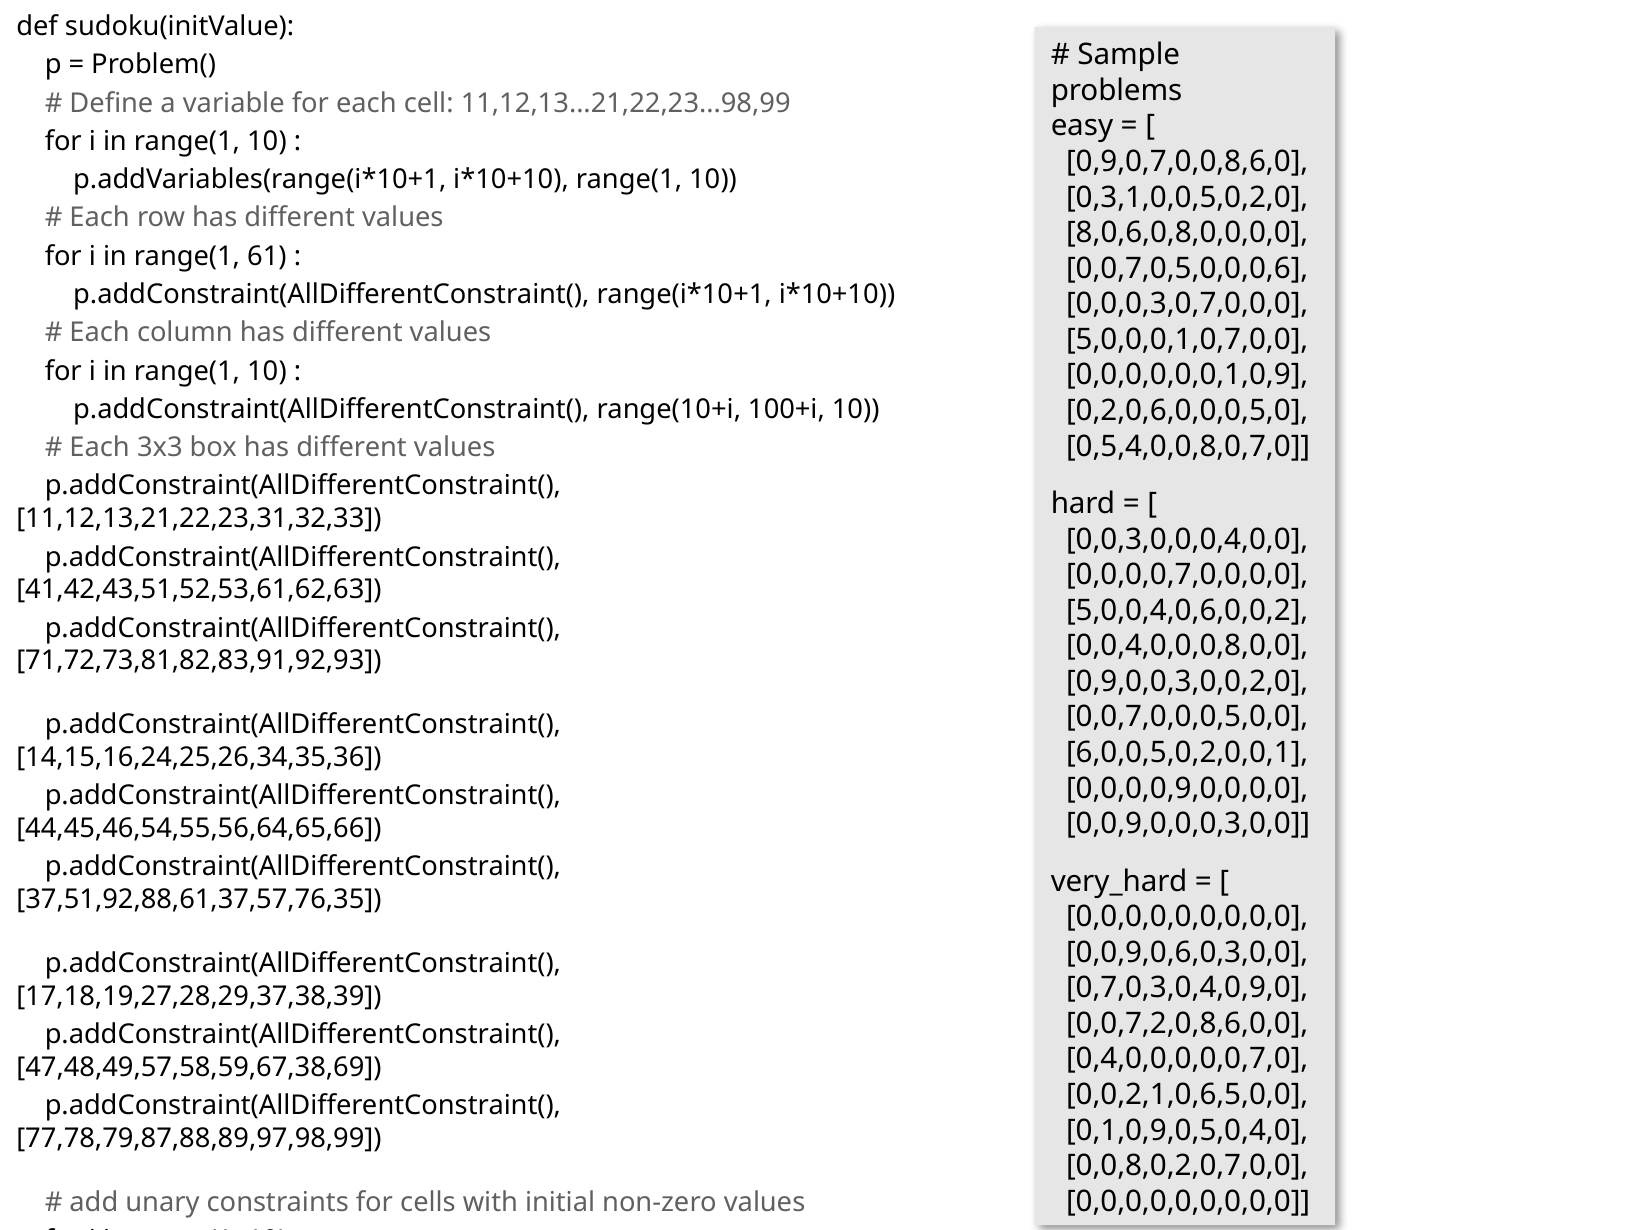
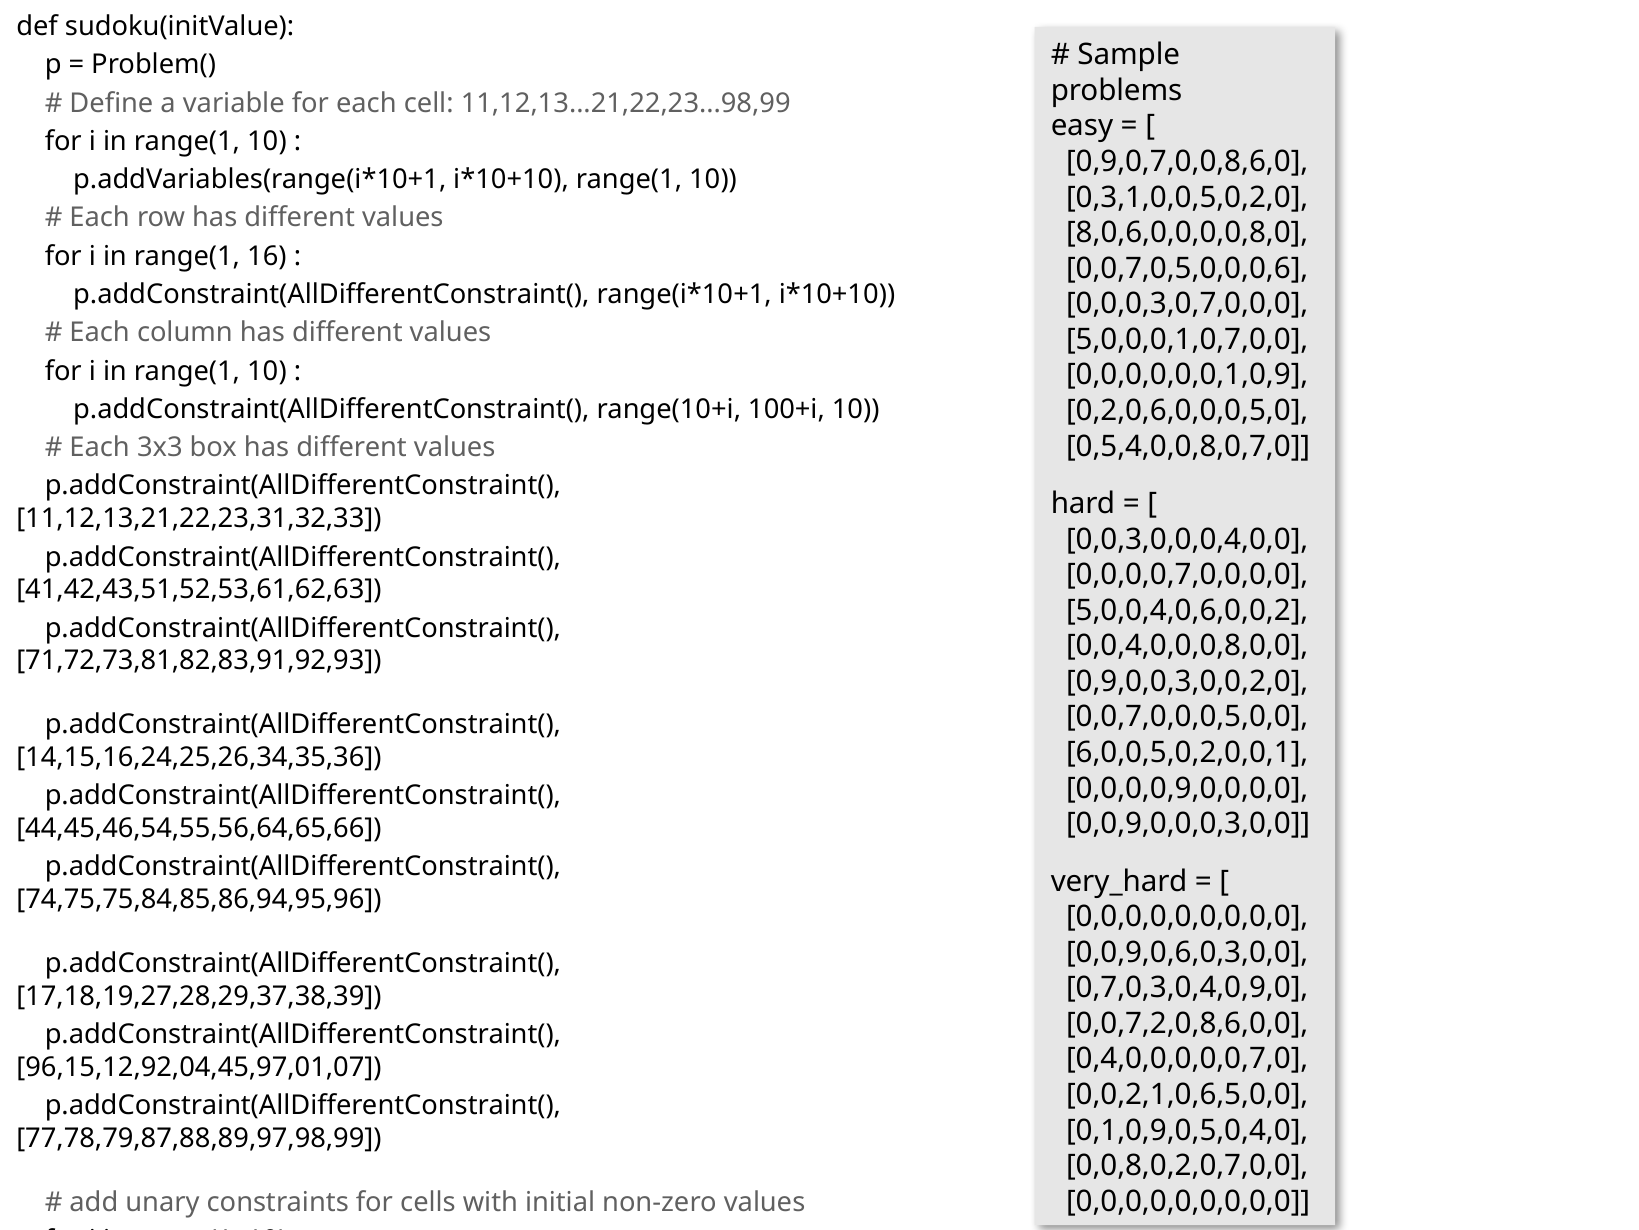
8,0,6,0,8,0,0,0,0: 8,0,6,0,8,0,0,0,0 -> 8,0,6,0,0,0,0,8,0
61: 61 -> 16
37,51,92,88,61,37,57,76,35: 37,51,92,88,61,37,57,76,35 -> 74,75,75,84,85,86,94,95,96
47,48,49,57,58,59,67,38,69: 47,48,49,57,58,59,67,38,69 -> 96,15,12,92,04,45,97,01,07
